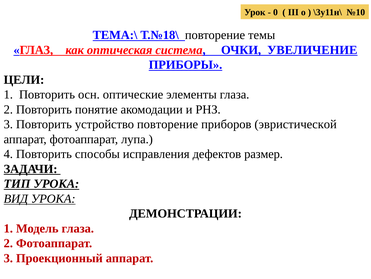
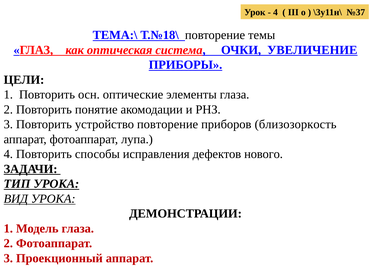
0 at (275, 12): 0 -> 4
№10: №10 -> №37
эвристической: эвристической -> близозоркость
размер: размер -> нового
